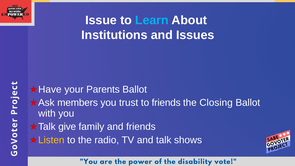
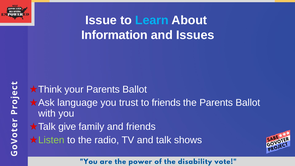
Institutions: Institutions -> Information
Have: Have -> Think
members: members -> language
the Closing: Closing -> Parents
Listen colour: yellow -> light green
